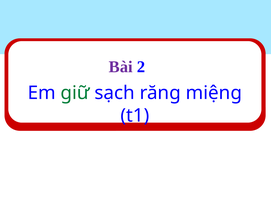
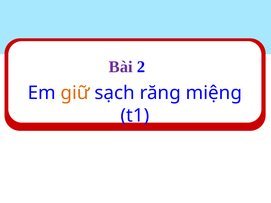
giữ colour: green -> orange
